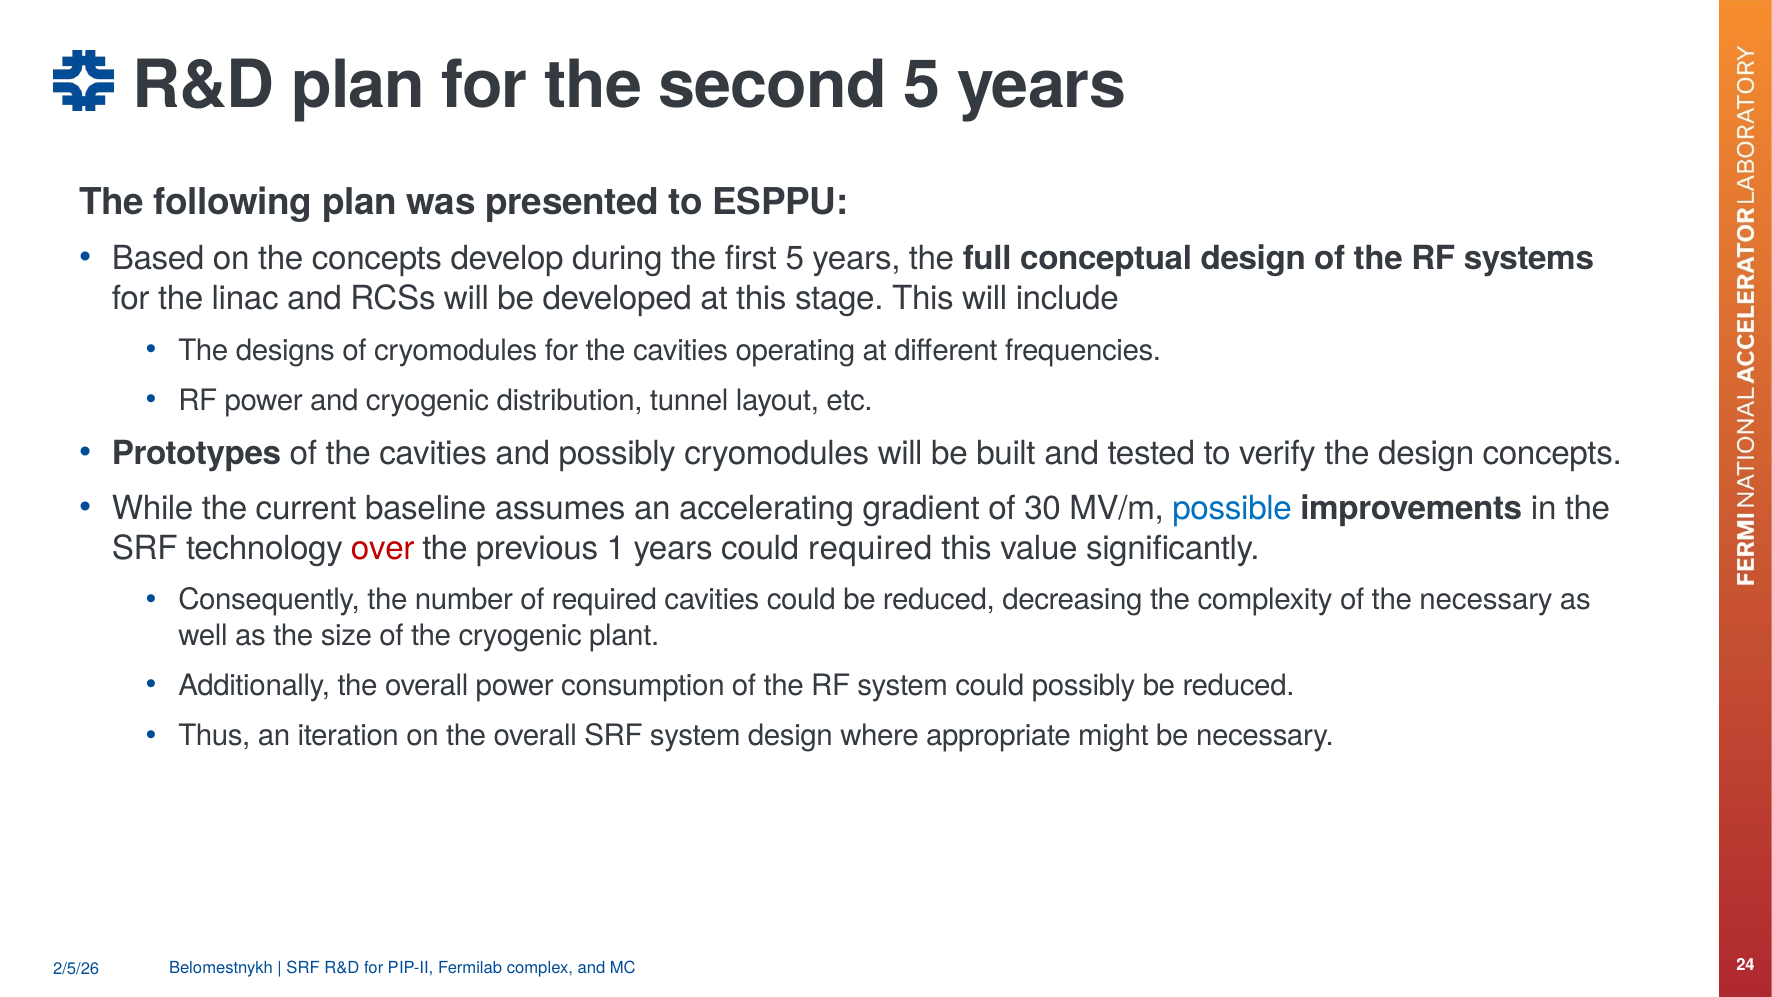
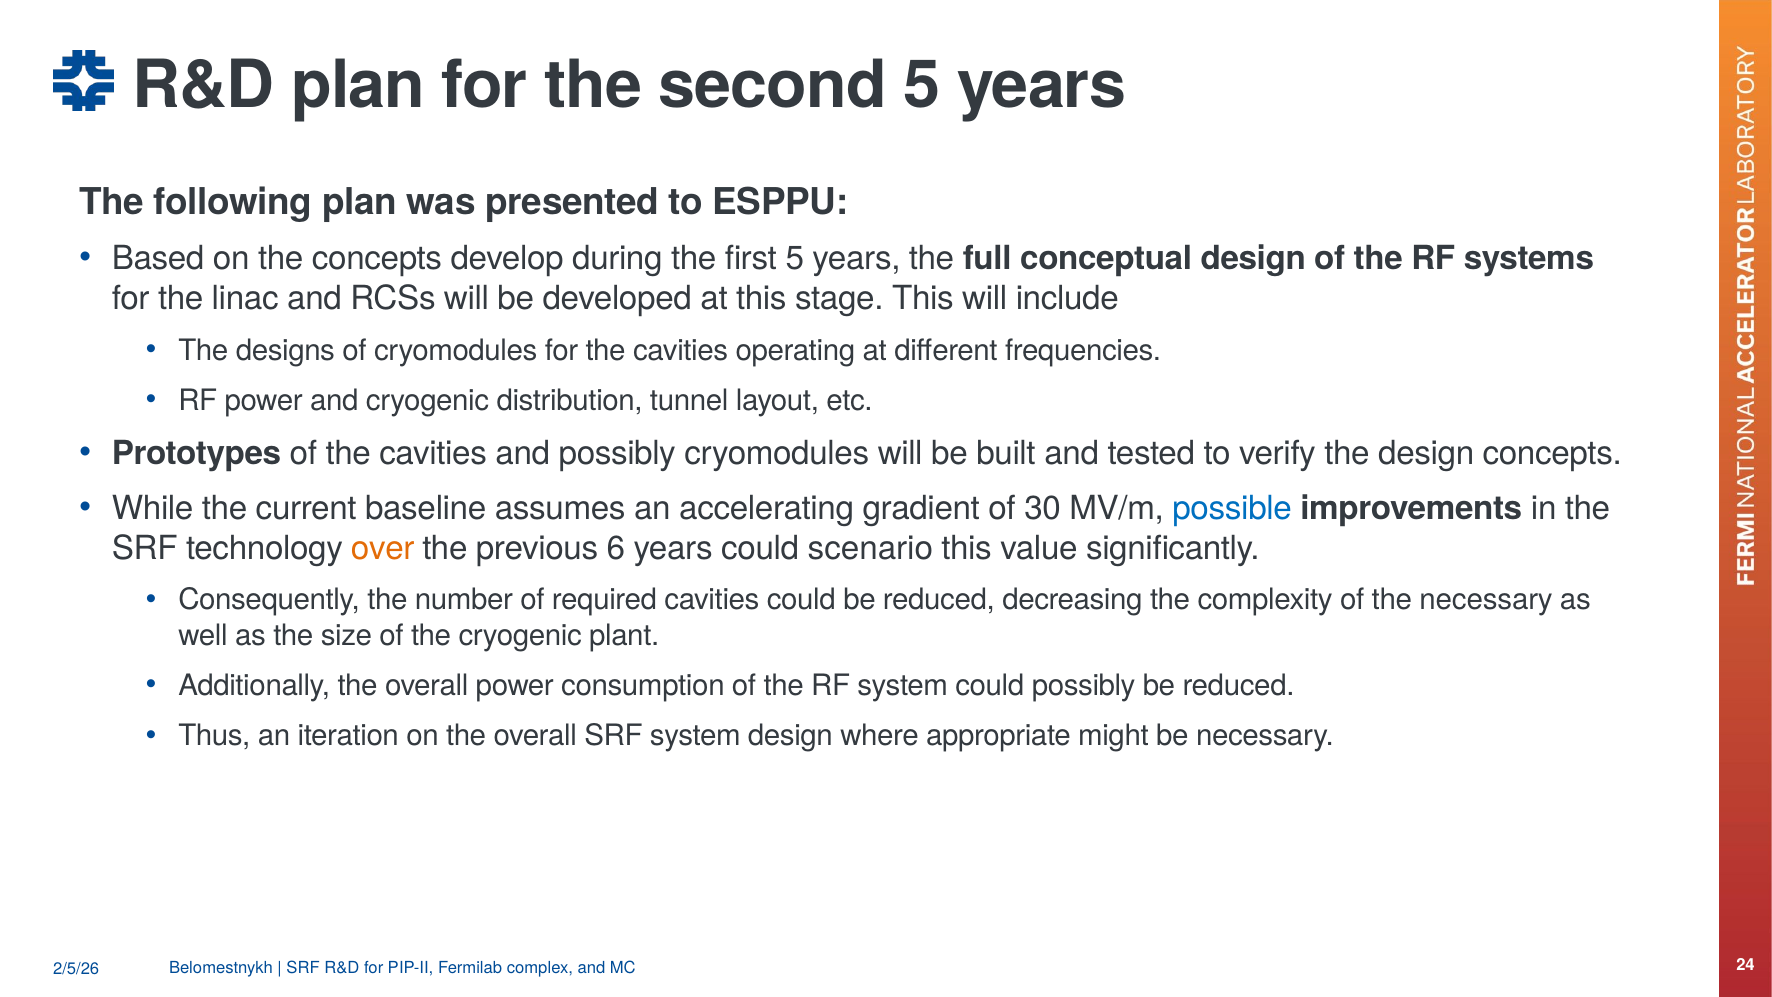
over colour: red -> orange
1: 1 -> 6
could required: required -> scenario
